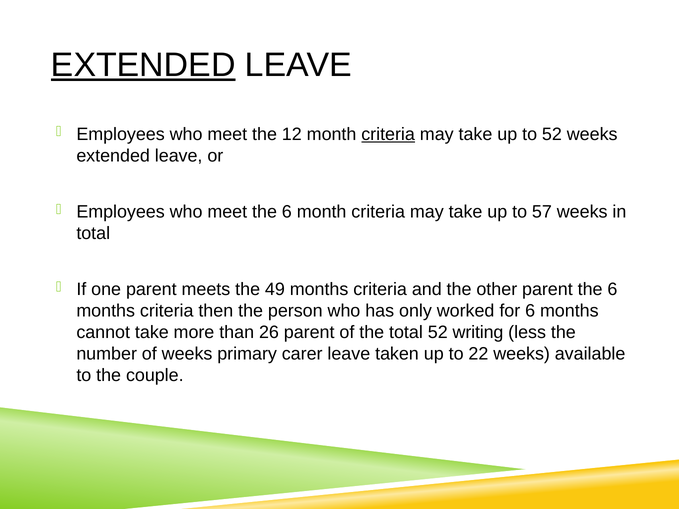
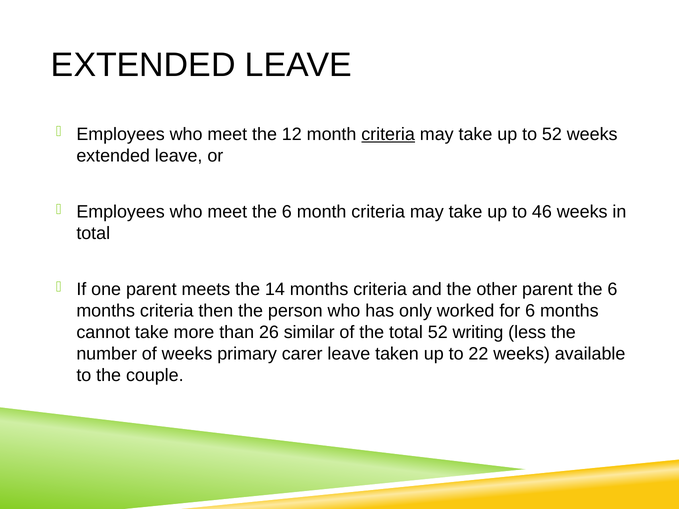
EXTENDED at (143, 65) underline: present -> none
57: 57 -> 46
49: 49 -> 14
26 parent: parent -> similar
